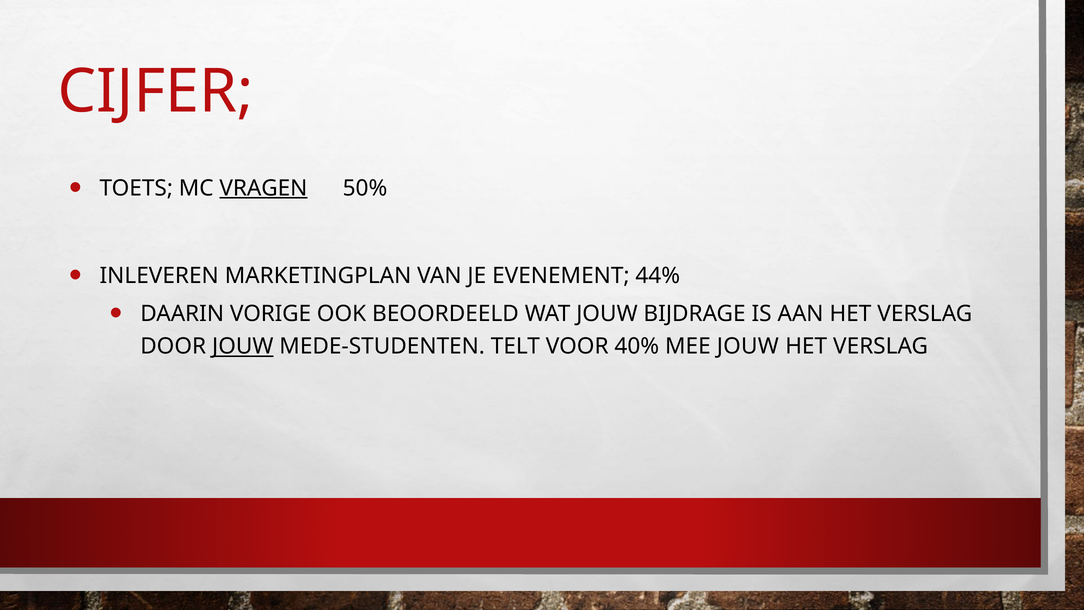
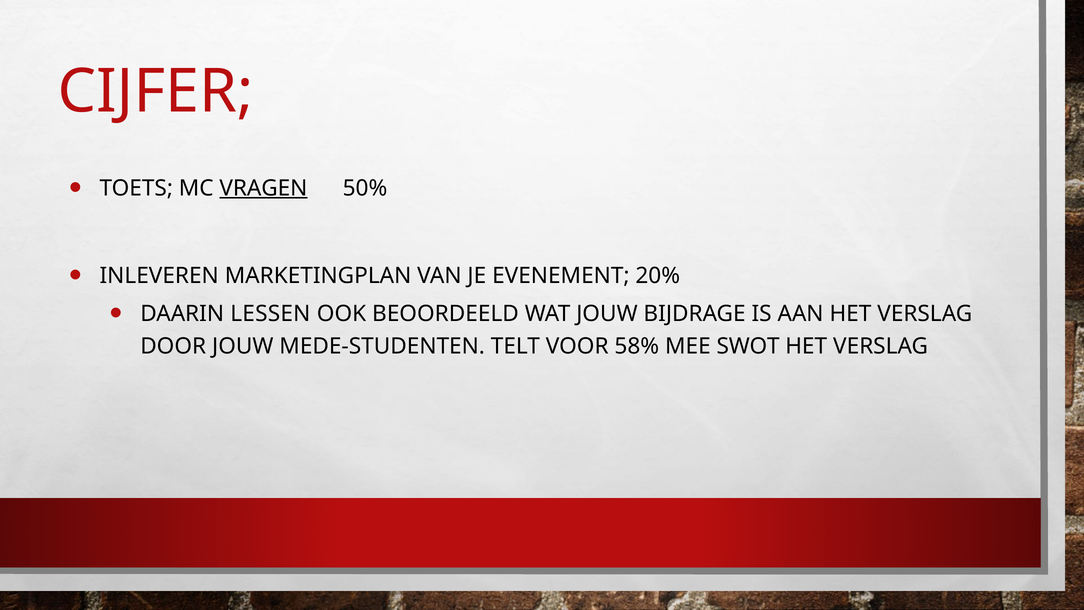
44%: 44% -> 20%
VORIGE: VORIGE -> LESSEN
JOUW at (243, 346) underline: present -> none
40%: 40% -> 58%
MEE JOUW: JOUW -> SWOT
